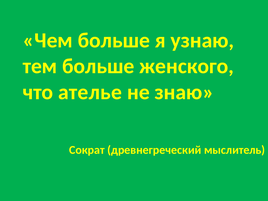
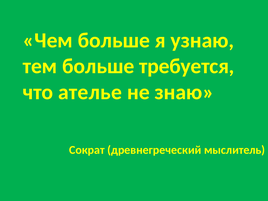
женского: женского -> требуется
